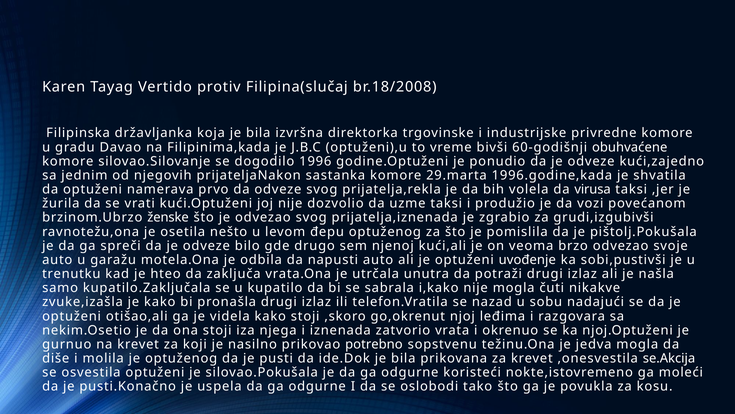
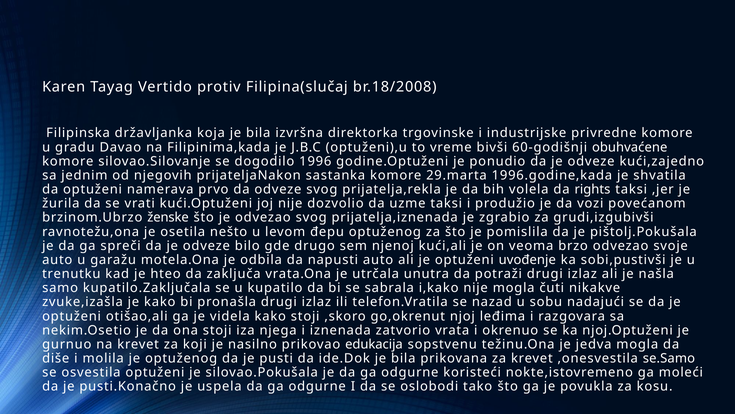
virusa: virusa -> rights
potrebno: potrebno -> edukacija
se.Akcija: se.Akcija -> se.Samo
